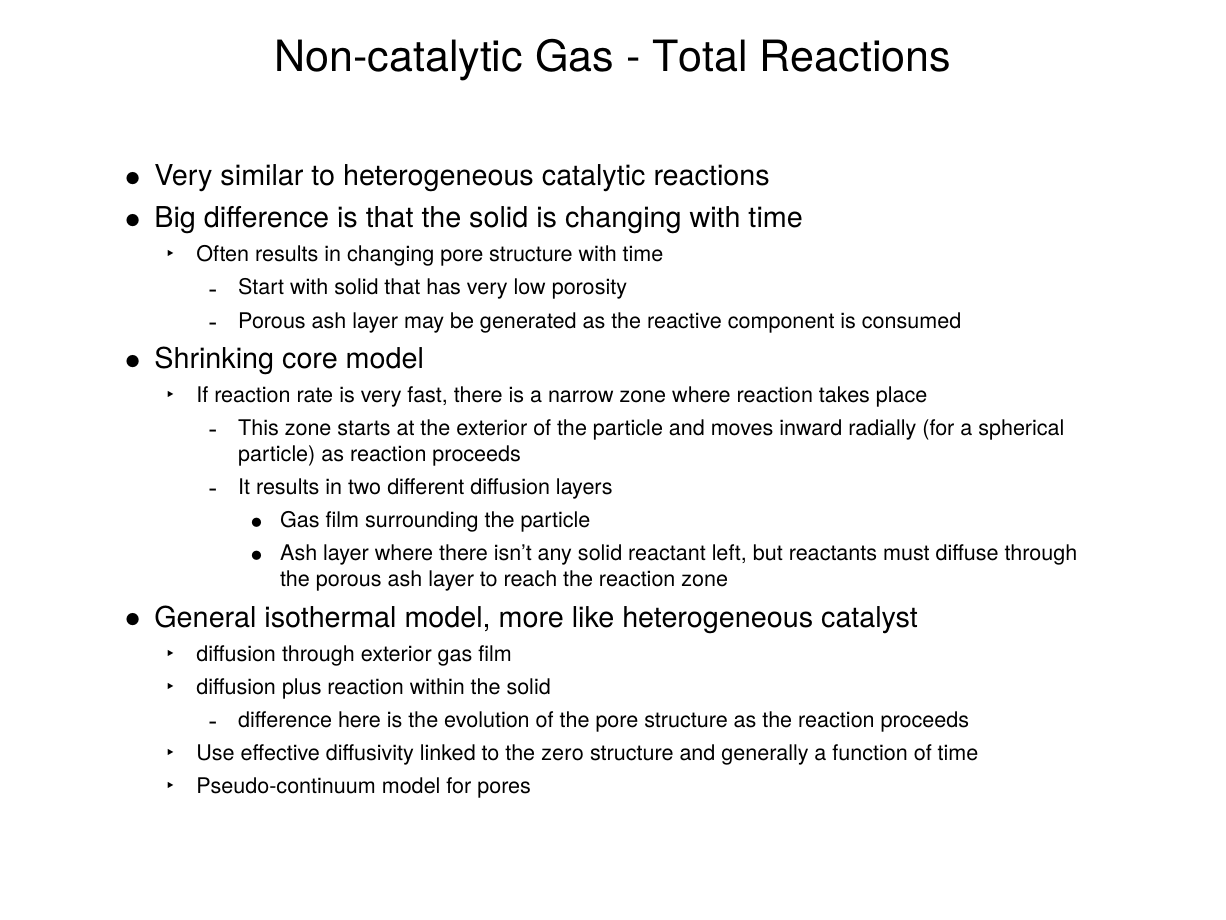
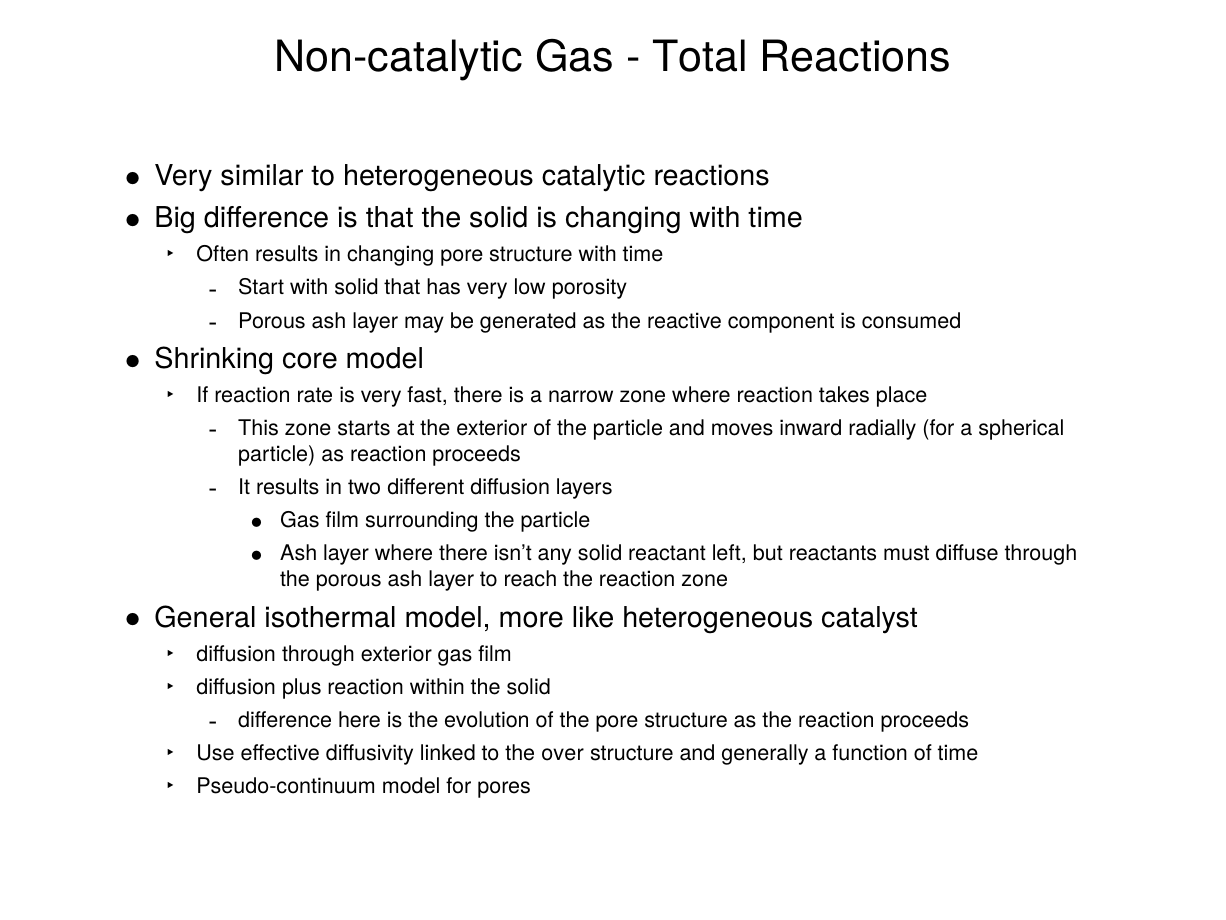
zero: zero -> over
